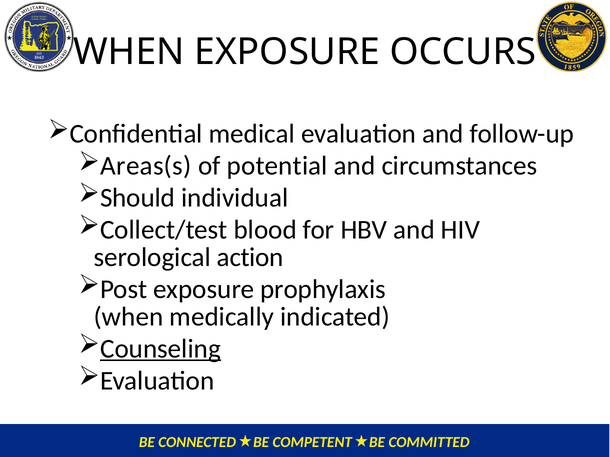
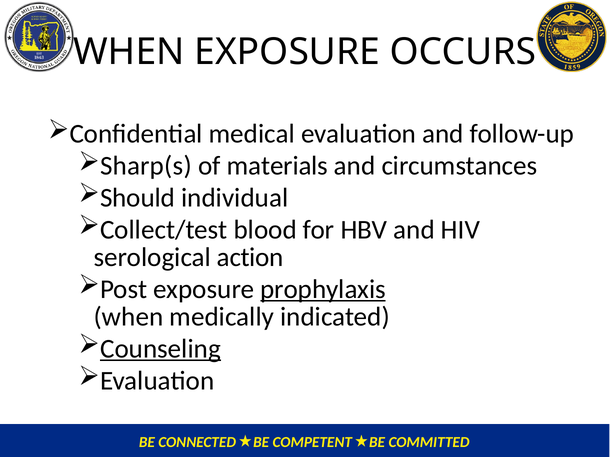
Areas(s: Areas(s -> Sharp(s
potential: potential -> materials
prophylaxis underline: none -> present
